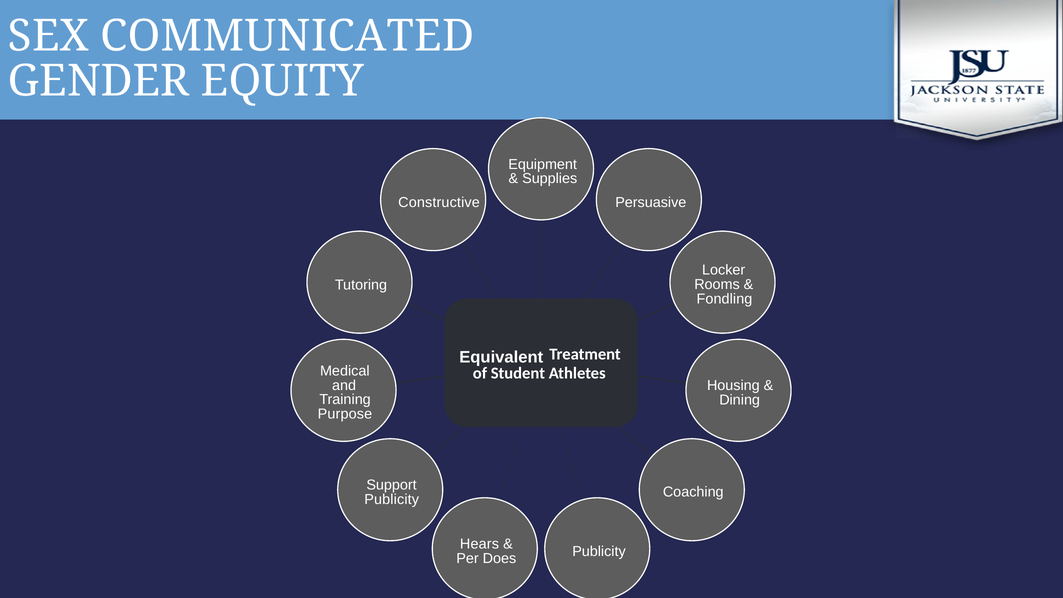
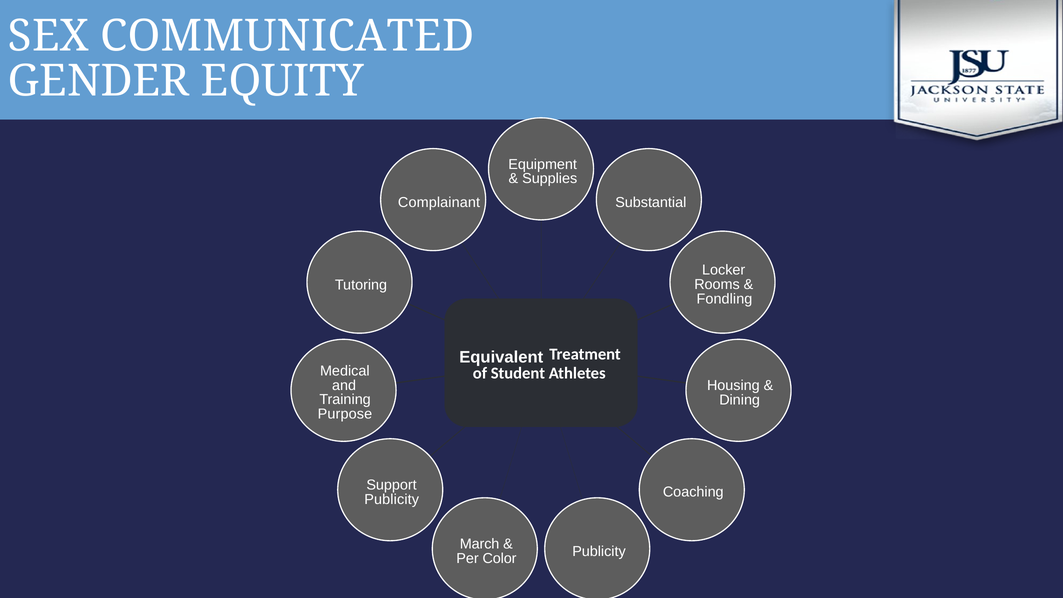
Constructive: Constructive -> Complainant
Persuasive: Persuasive -> Substantial
Hears: Hears -> March
Does: Does -> Color
